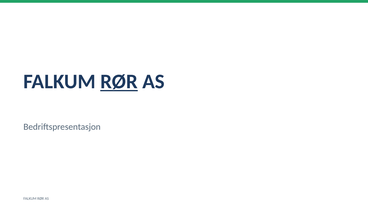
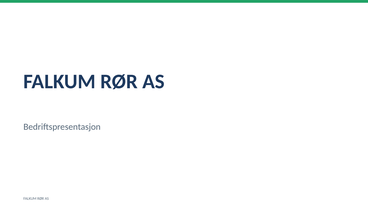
RØR at (119, 82) underline: present -> none
